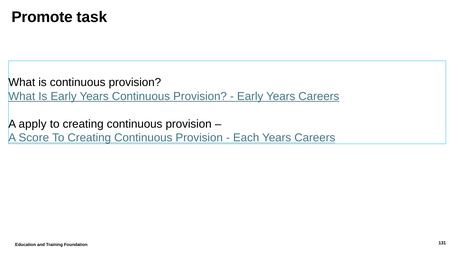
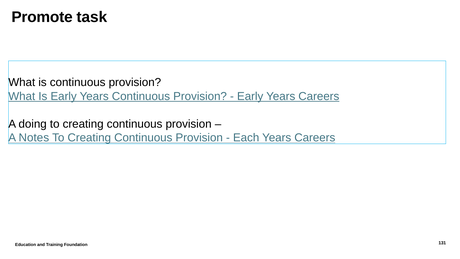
apply: apply -> doing
Score: Score -> Notes
